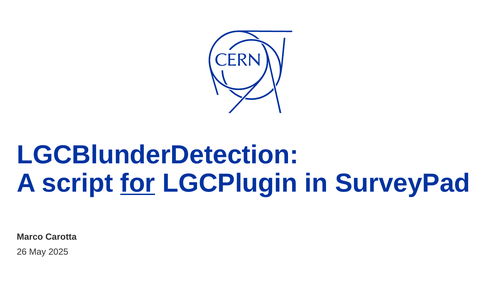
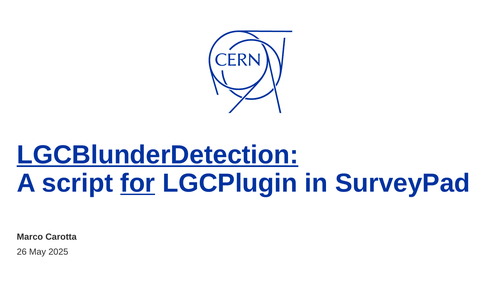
LGCBlunderDetection underline: none -> present
